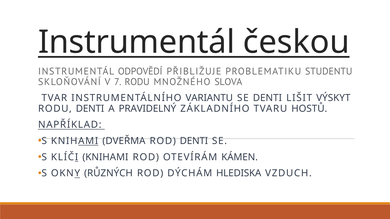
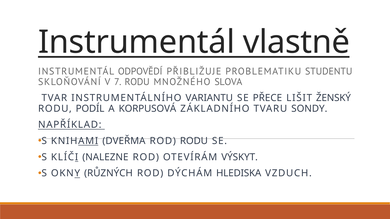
českou: českou -> vlastně
SE DENTI: DENTI -> PŘECE
VÝSKYT: VÝSKYT -> ŽENSKÝ
RODU DENTI: DENTI -> PODÍL
PRAVIDELNÝ: PRAVIDELNÝ -> KORPUSOVÁ
HOSTŮ: HOSTŮ -> SONDY
ROD DENTI: DENTI -> RODU
KLÍČI KNIHAMI: KNIHAMI -> NALEZNE
KÁMEN: KÁMEN -> VÝSKYT
